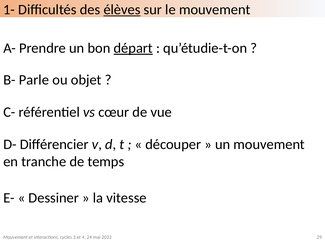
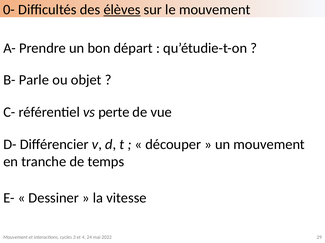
1-: 1- -> 0-
départ underline: present -> none
cœur: cœur -> perte
